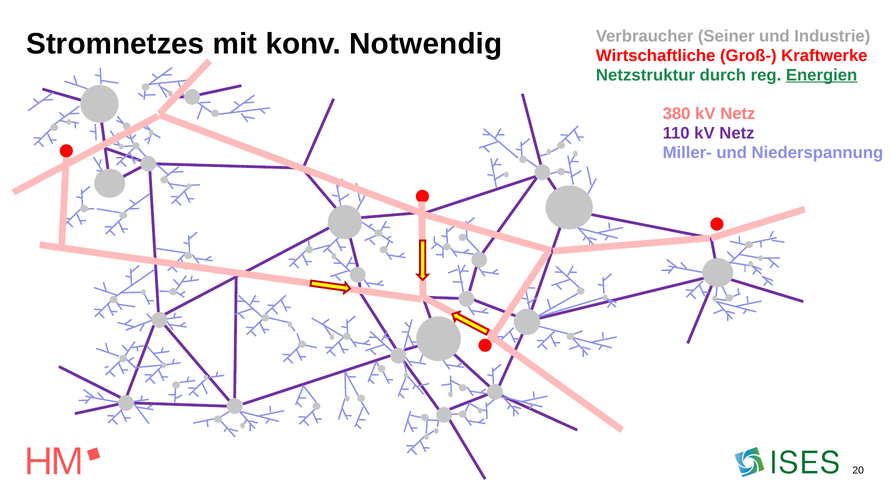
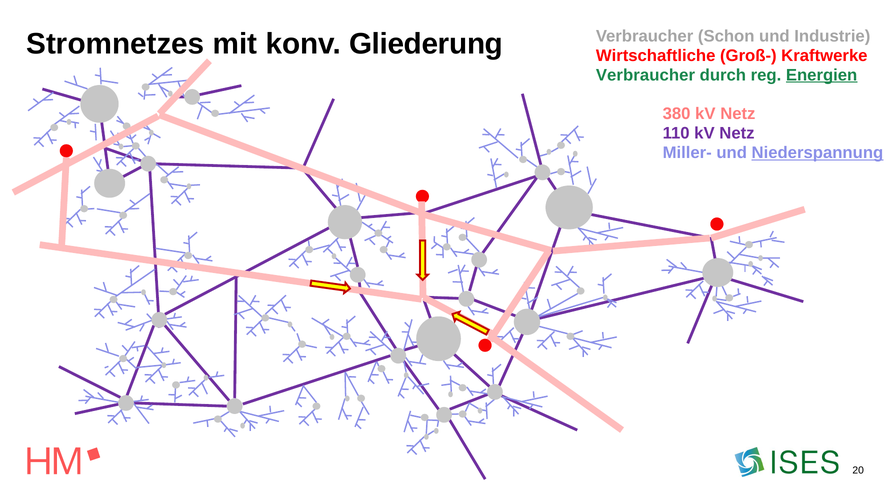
Seiner: Seiner -> Schon
Notwendig: Notwendig -> Gliederung
Netzstruktur at (645, 75): Netzstruktur -> Verbraucher
Niederspannung underline: none -> present
